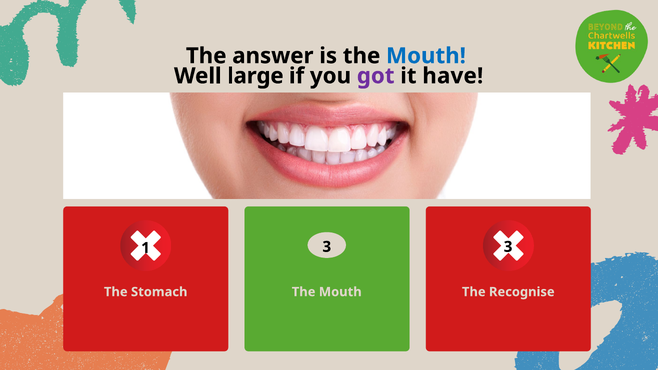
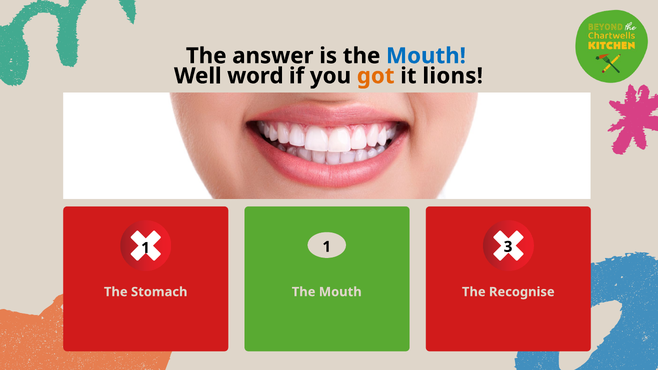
large: large -> word
got colour: purple -> orange
have: have -> lions
1 3: 3 -> 1
